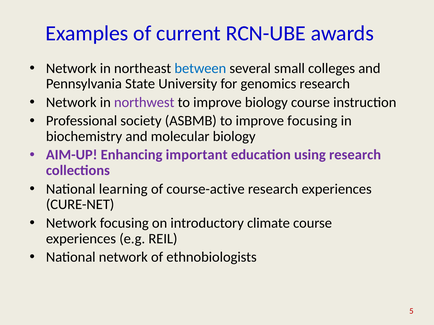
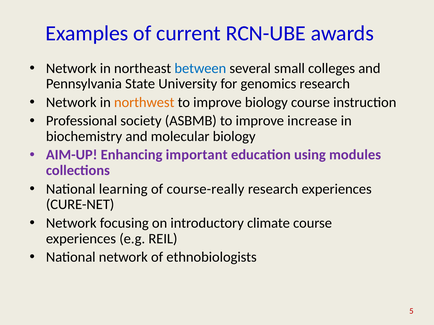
northwest colour: purple -> orange
improve focusing: focusing -> increase
using research: research -> modules
course-active: course-active -> course-really
